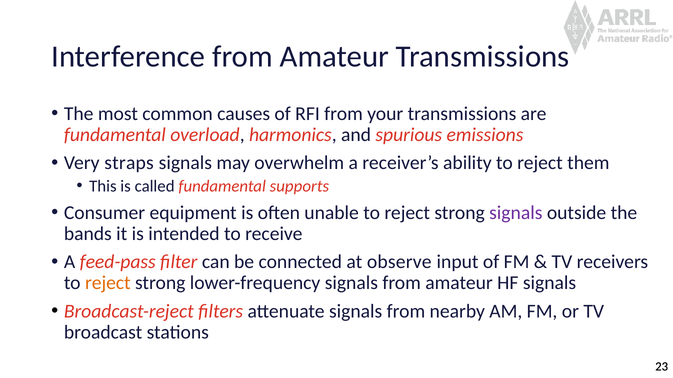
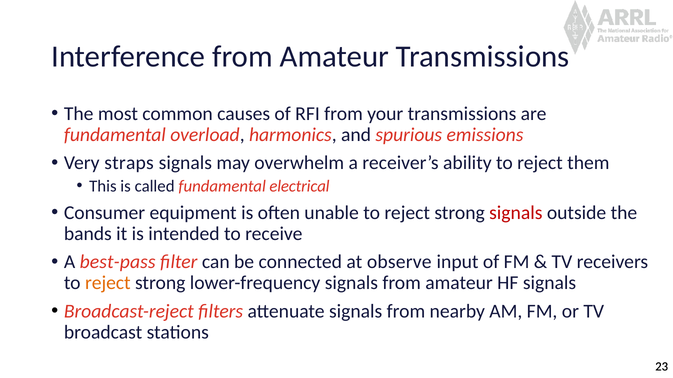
supports: supports -> electrical
signals at (516, 213) colour: purple -> red
feed-pass: feed-pass -> best-pass
